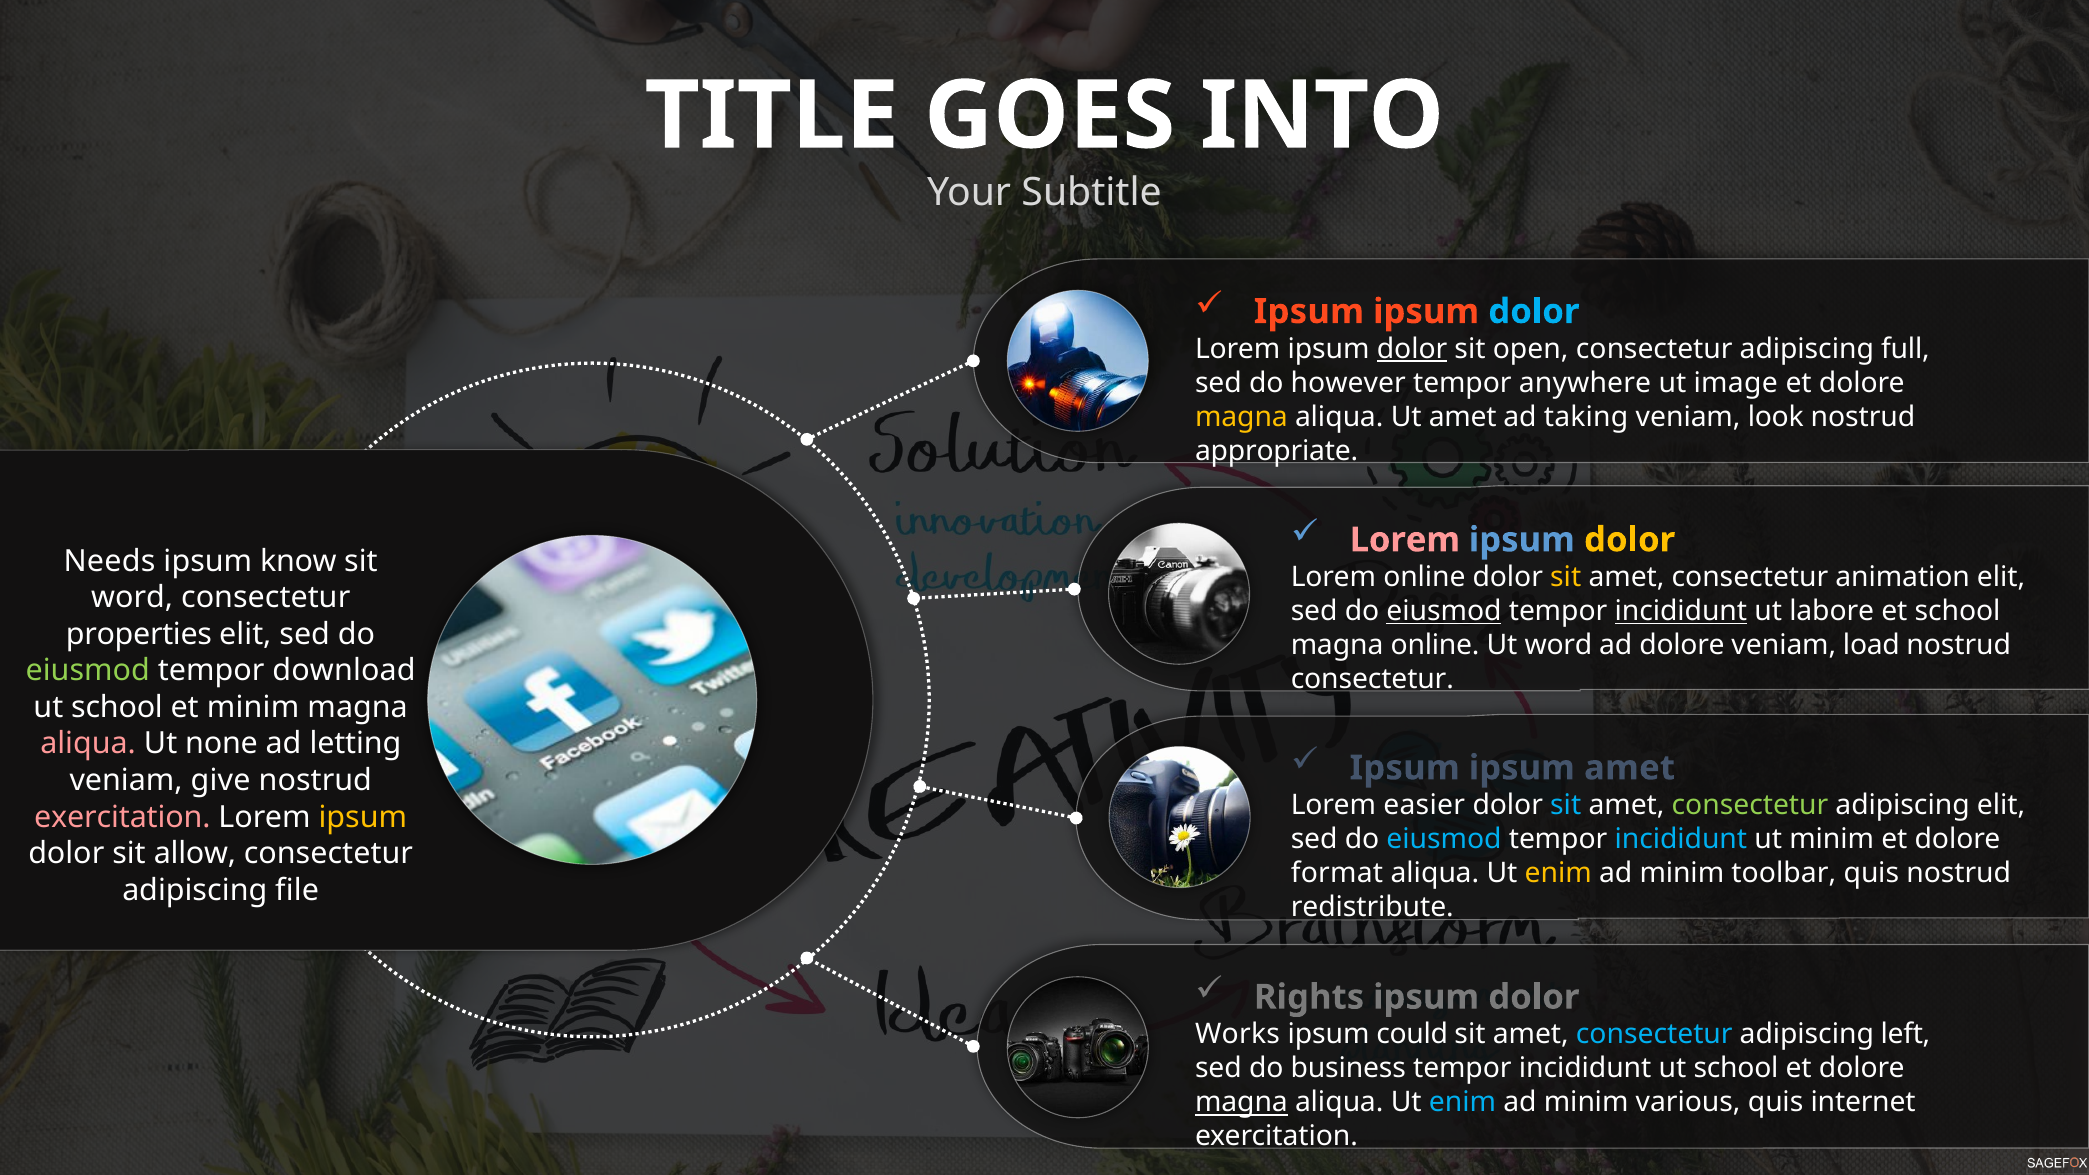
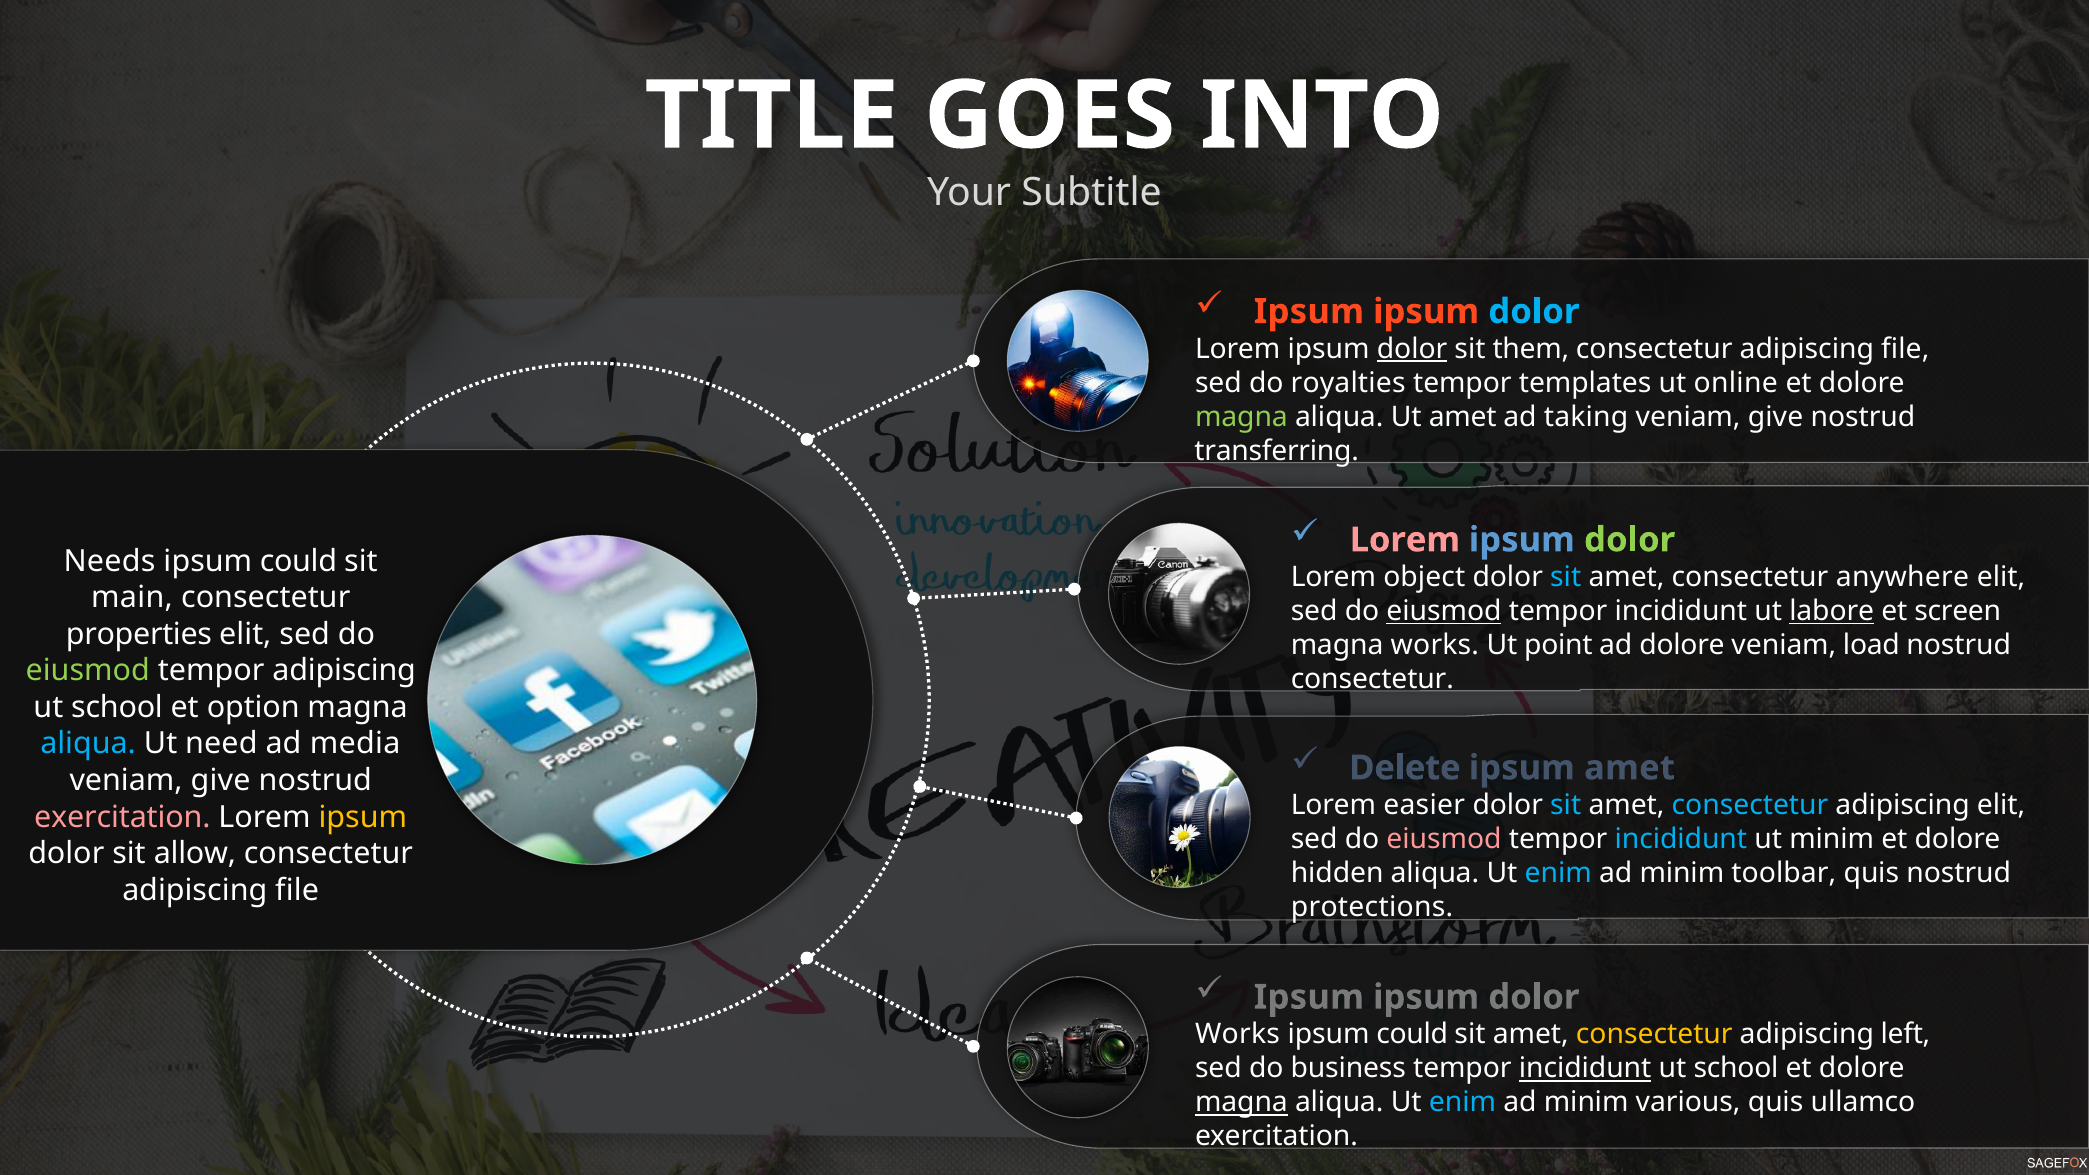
open: open -> them
full at (1905, 349): full -> file
however: however -> royalties
anywhere: anywhere -> templates
image: image -> online
magna at (1241, 417) colour: yellow -> light green
look at (1776, 417): look -> give
appropriate: appropriate -> transferring
dolor at (1630, 540) colour: yellow -> light green
know at (298, 561): know -> could
Lorem online: online -> object
sit at (1566, 577) colour: yellow -> light blue
animation: animation -> anywhere
word at (132, 598): word -> main
incididunt at (1681, 611) underline: present -> none
labore underline: none -> present
et school: school -> screen
magna online: online -> works
Ut word: word -> point
tempor download: download -> adipiscing
et minim: minim -> option
aliqua at (88, 744) colour: pink -> light blue
none: none -> need
letting: letting -> media
Ipsum at (1405, 768): Ipsum -> Delete
consectetur at (1750, 805) colour: light green -> light blue
eiusmod at (1444, 839) colour: light blue -> pink
format: format -> hidden
enim at (1558, 873) colour: yellow -> light blue
redistribute: redistribute -> protections
Rights at (1309, 997): Rights -> Ipsum
consectetur at (1654, 1035) colour: light blue -> yellow
incididunt at (1585, 1069) underline: none -> present
internet: internet -> ullamco
